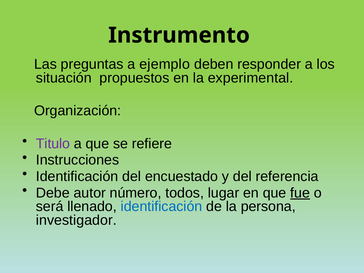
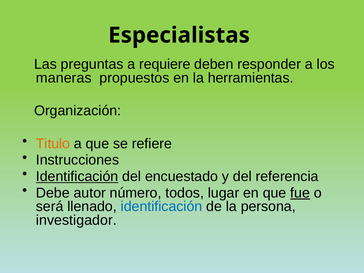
Instrumento: Instrumento -> Especialistas
ejemplo: ejemplo -> requiere
situación: situación -> maneras
experimental: experimental -> herramientas
Titulo colour: purple -> orange
Identificación at (77, 176) underline: none -> present
